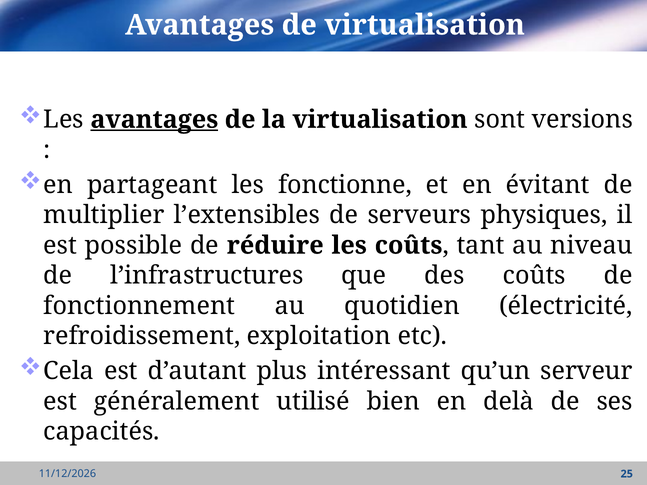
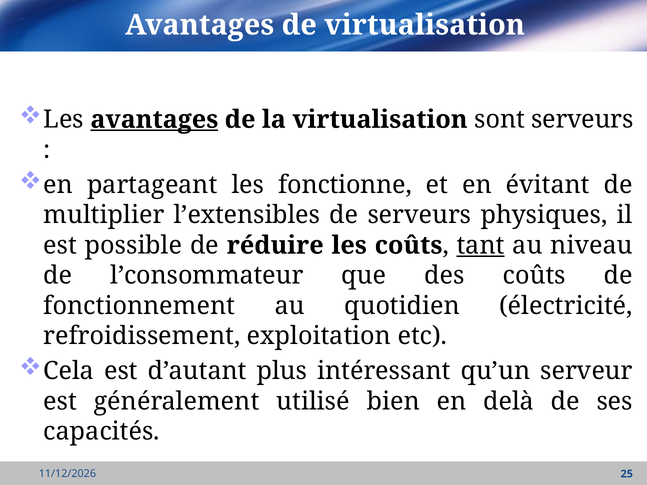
sont versions: versions -> serveurs
tant underline: none -> present
l’infrastructures: l’infrastructures -> l’consommateur
